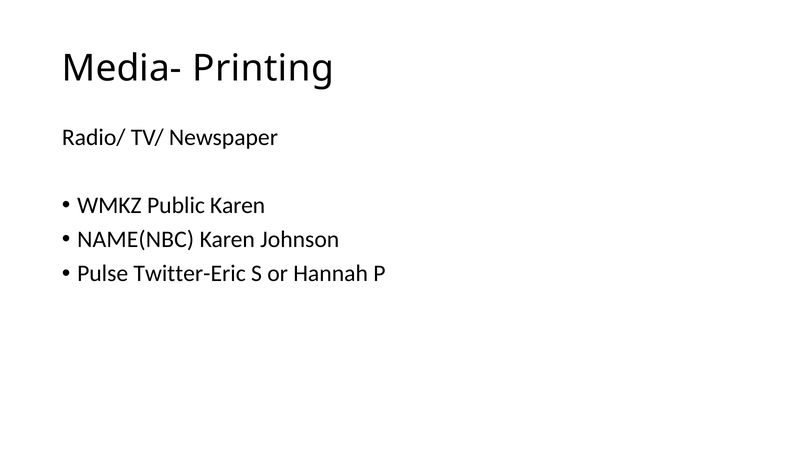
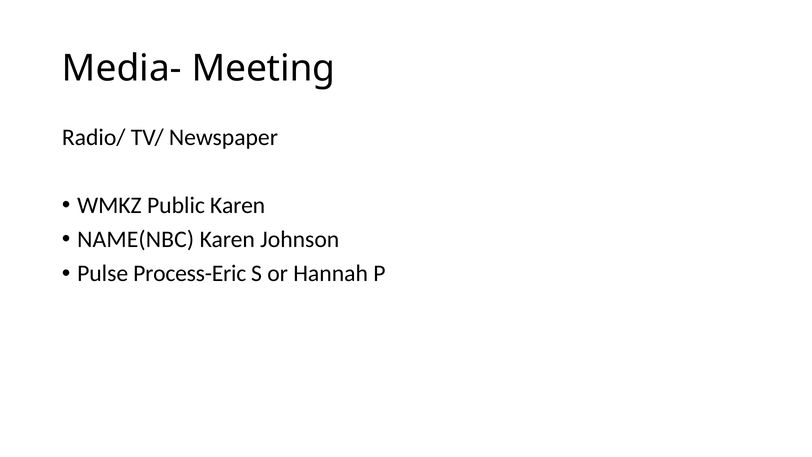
Printing: Printing -> Meeting
Twitter-Eric: Twitter-Eric -> Process-Eric
